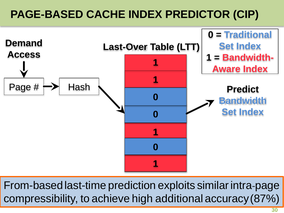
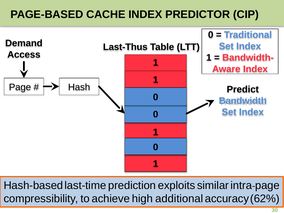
Last-Over: Last-Over -> Last-Thus
From-based: From-based -> Hash-based
87%: 87% -> 62%
